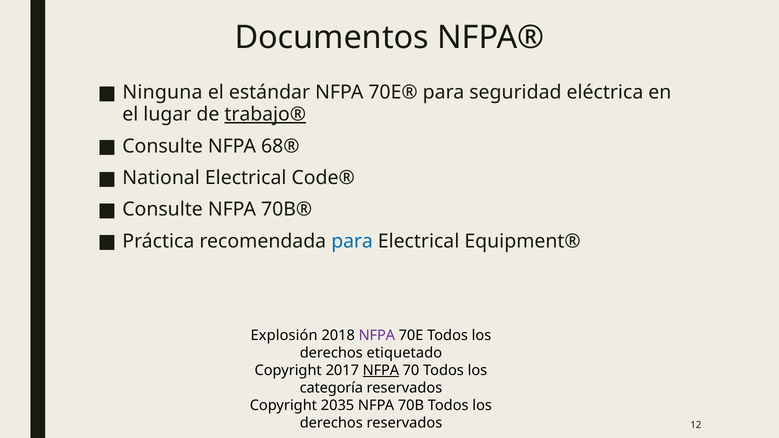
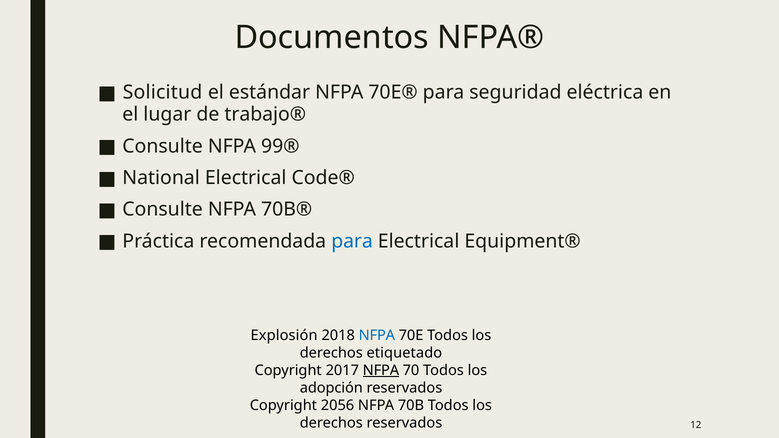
Ninguna: Ninguna -> Solicitud
trabajo® underline: present -> none
68®: 68® -> 99®
NFPA at (377, 335) colour: purple -> blue
categoría: categoría -> adopción
2035: 2035 -> 2056
